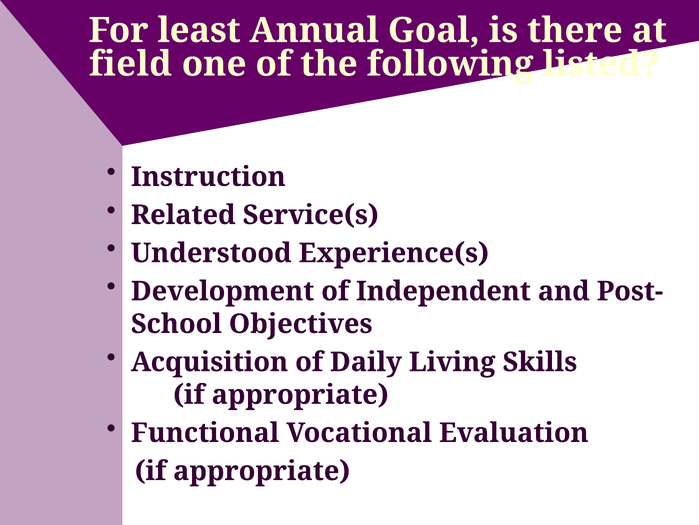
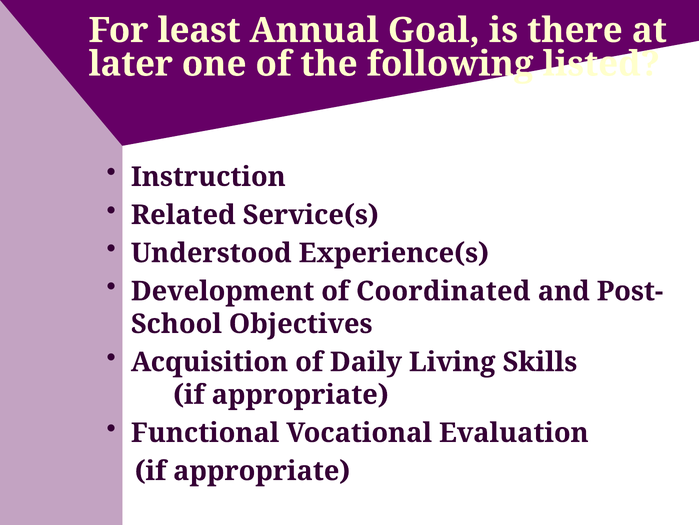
field: field -> later
Independent: Independent -> Coordinated
